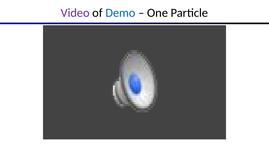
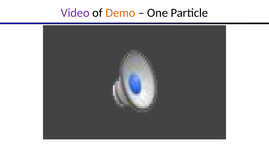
Demo colour: blue -> orange
